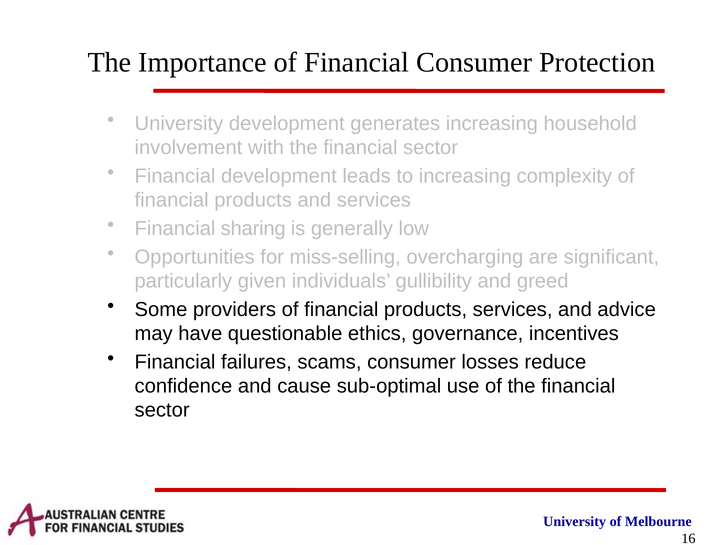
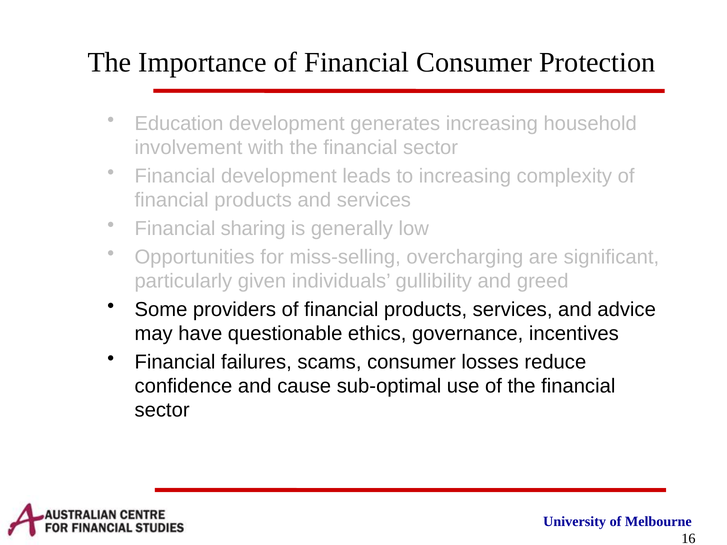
University at (179, 124): University -> Education
